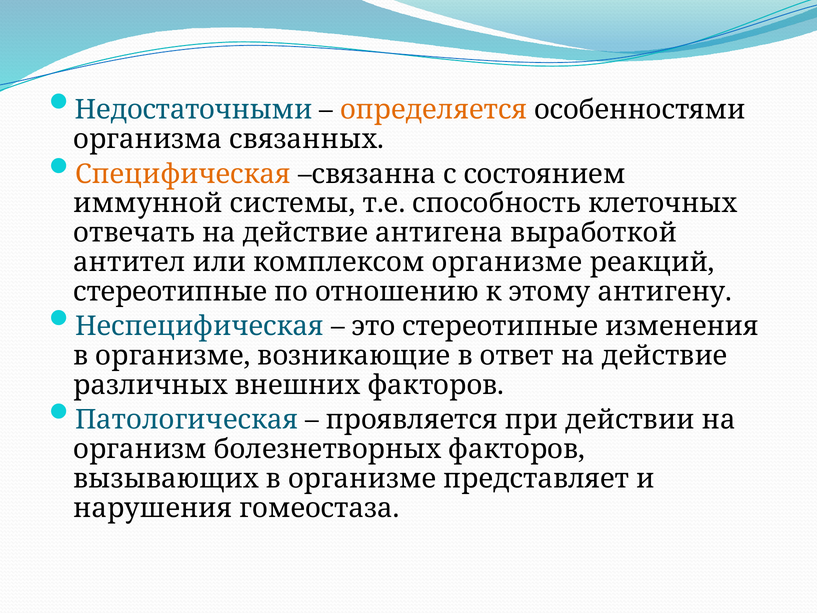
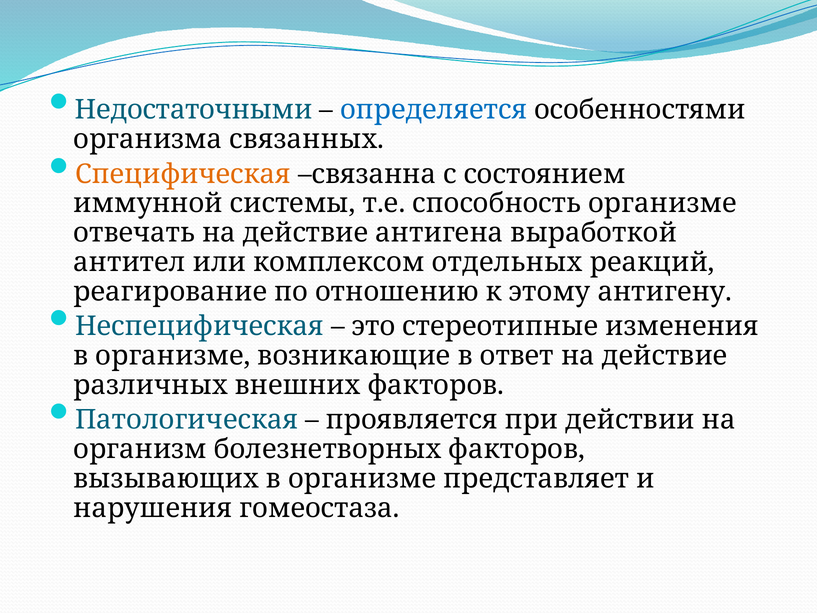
определяется colour: orange -> blue
способность клеточных: клеточных -> организме
комплексом организме: организме -> отдельных
стереотипные at (170, 292): стереотипные -> реагирование
